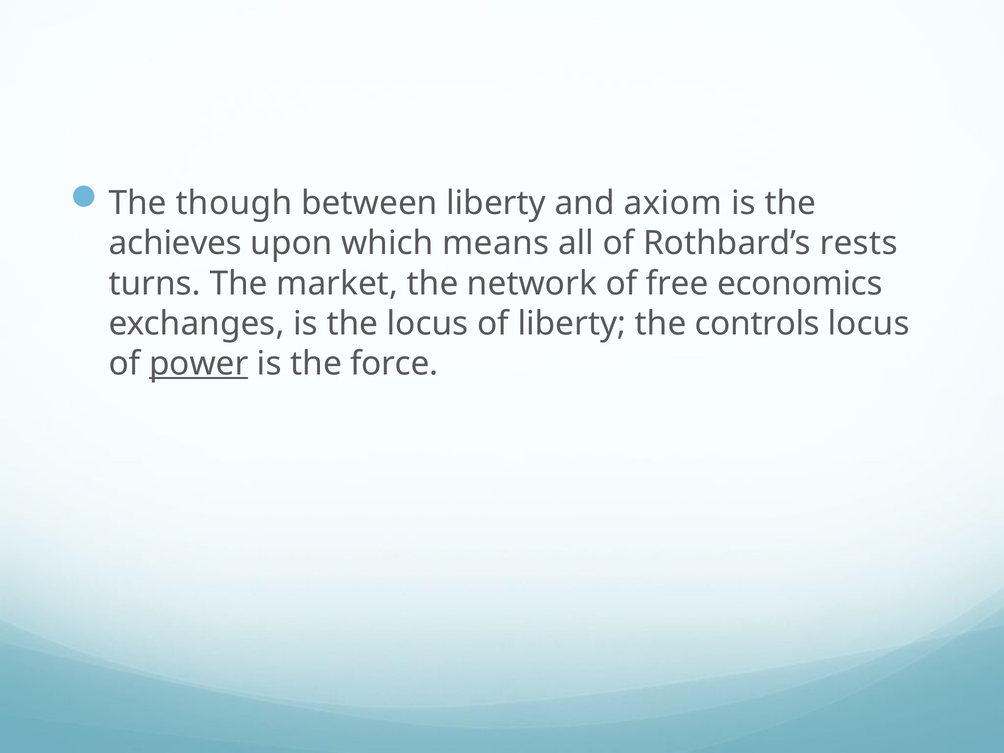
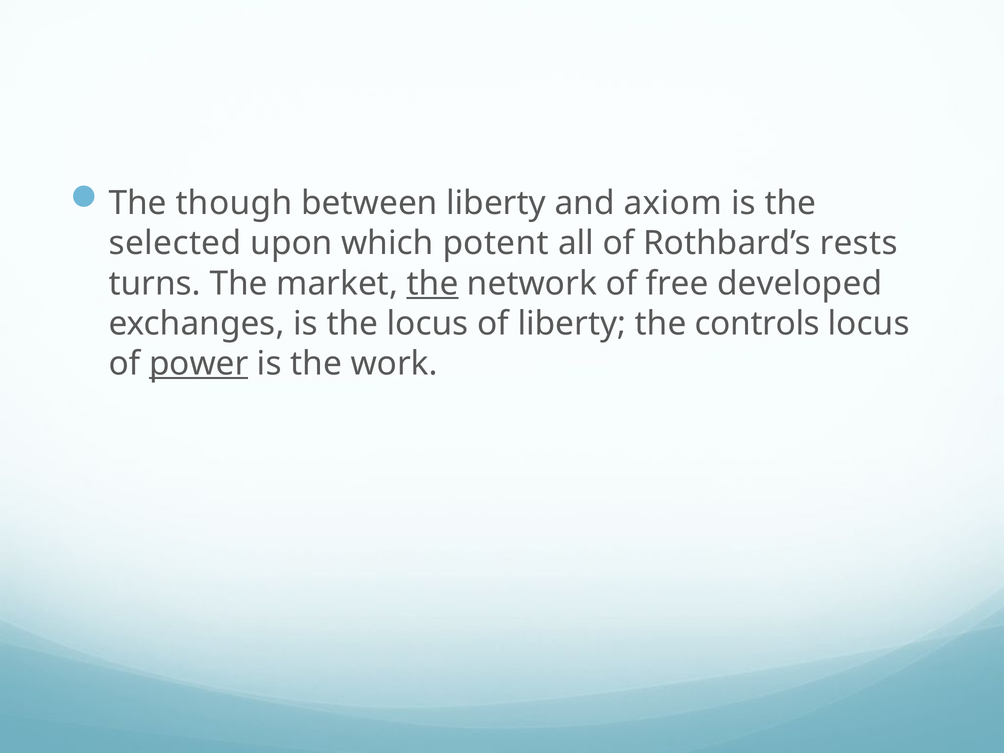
achieves: achieves -> selected
means: means -> potent
the at (433, 283) underline: none -> present
economics: economics -> developed
force: force -> work
